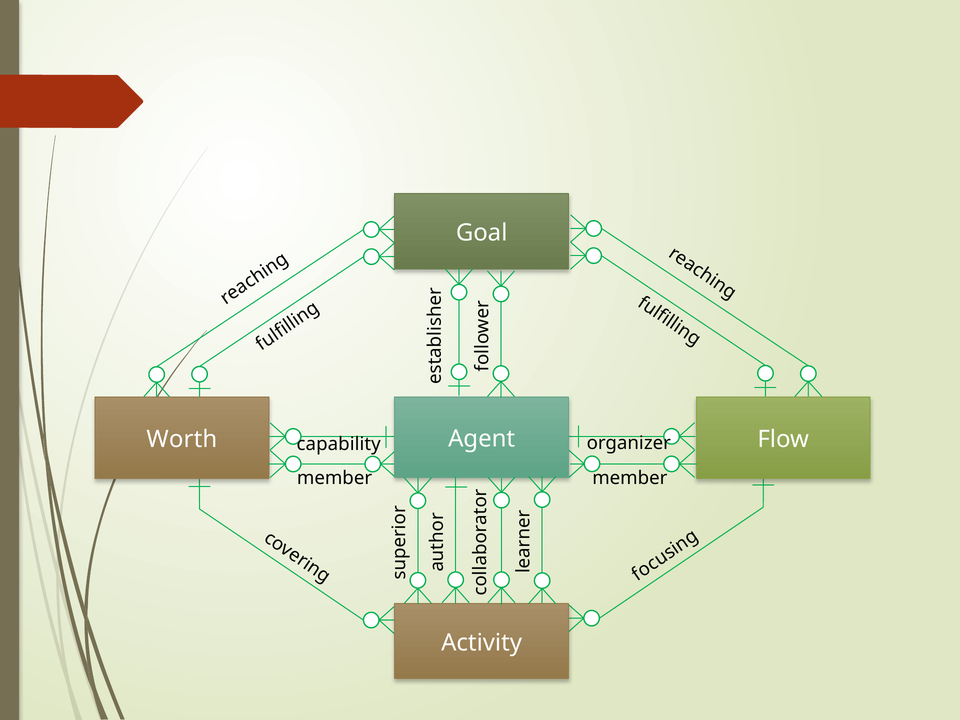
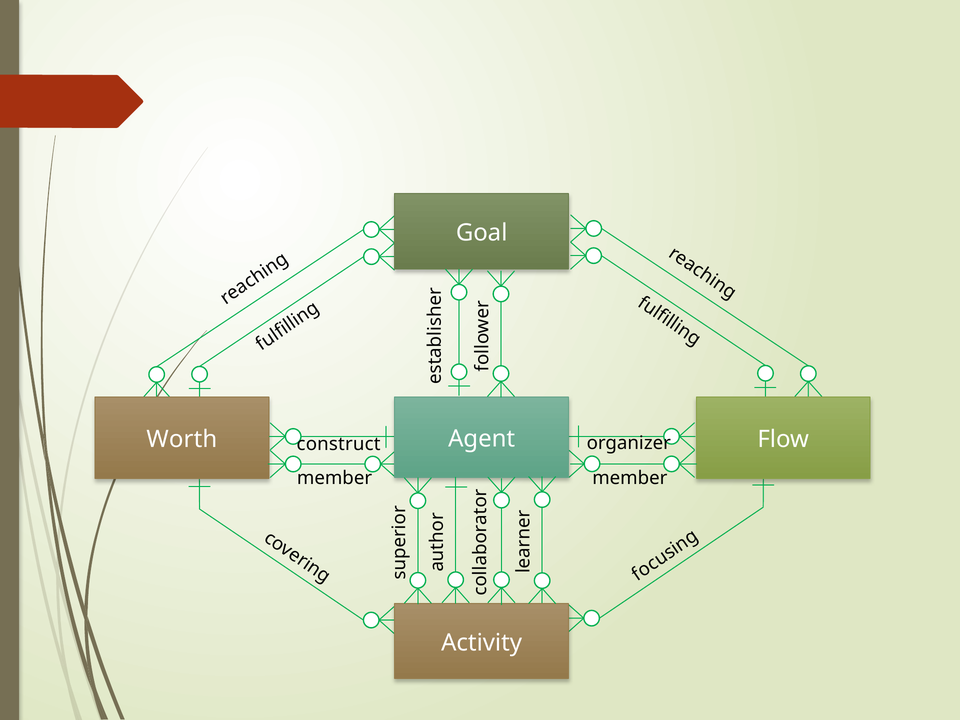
capability: capability -> construct
